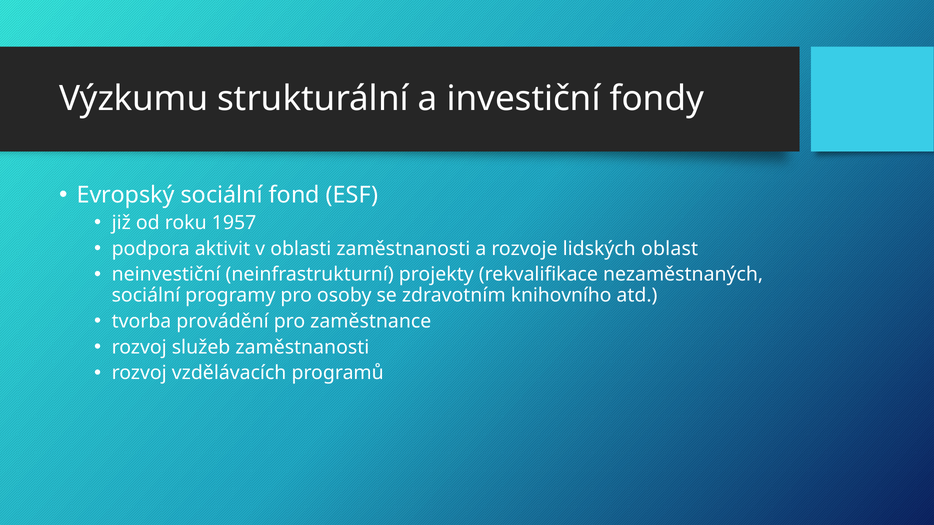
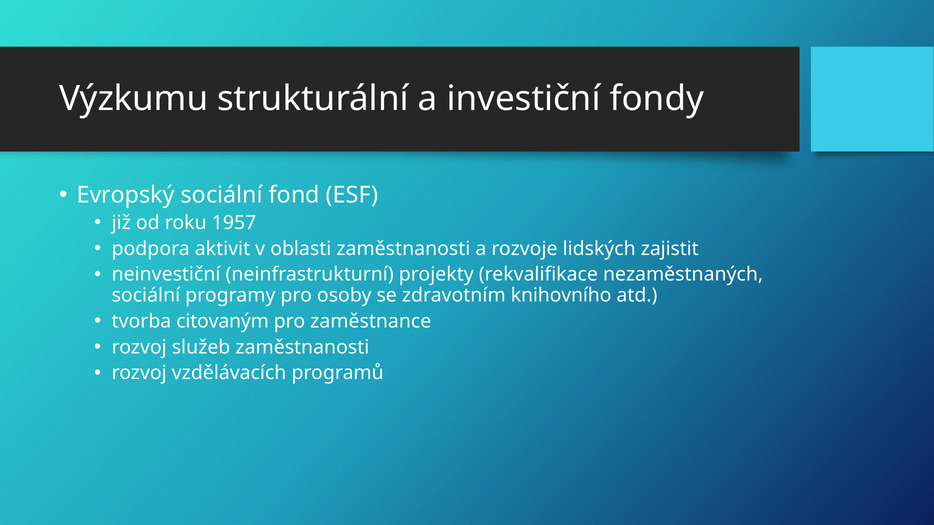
oblast: oblast -> zajistit
provádění: provádění -> citovaným
